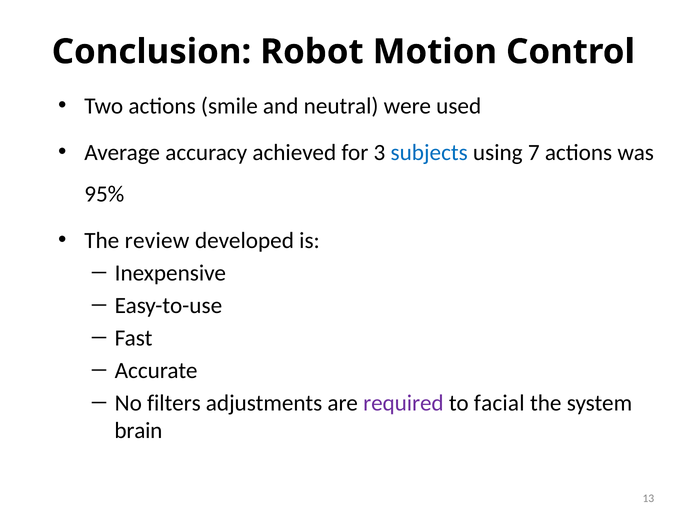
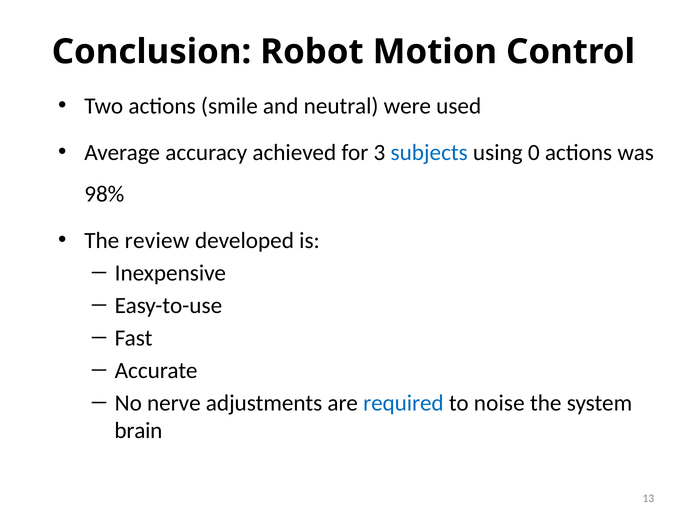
7: 7 -> 0
95%: 95% -> 98%
filters: filters -> nerve
required colour: purple -> blue
facial: facial -> noise
